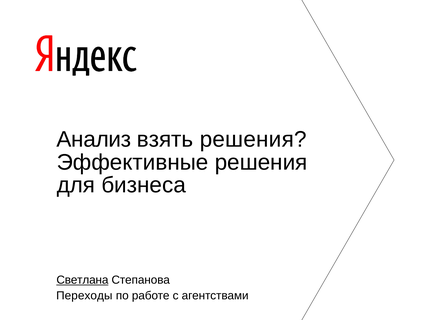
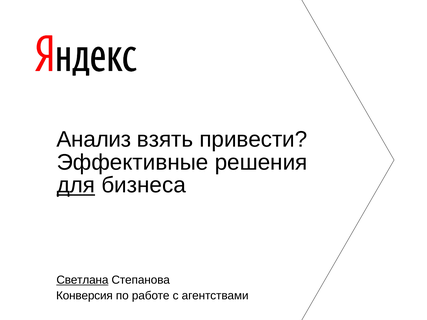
взять решения: решения -> привести
для underline: none -> present
Переходы: Переходы -> Конверсия
